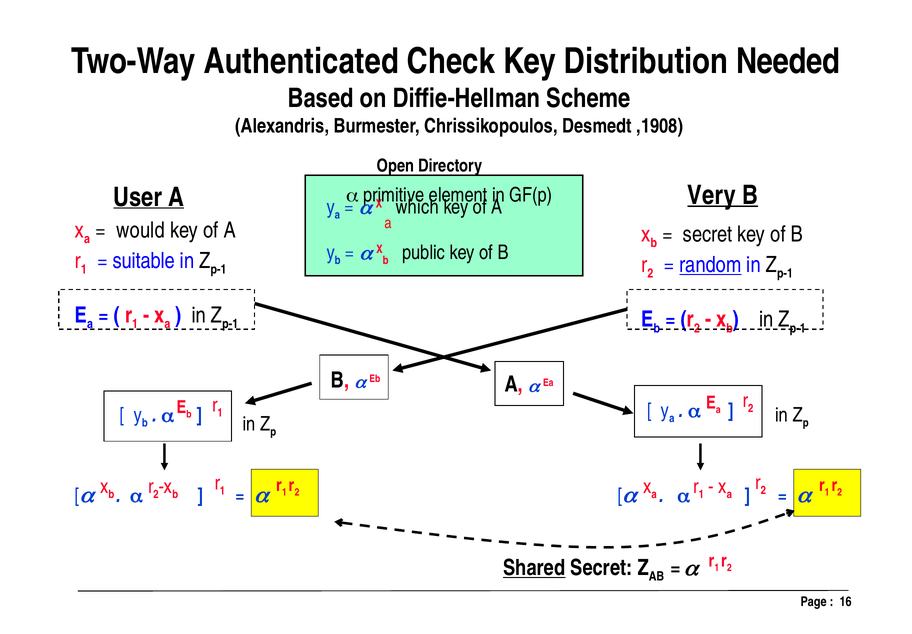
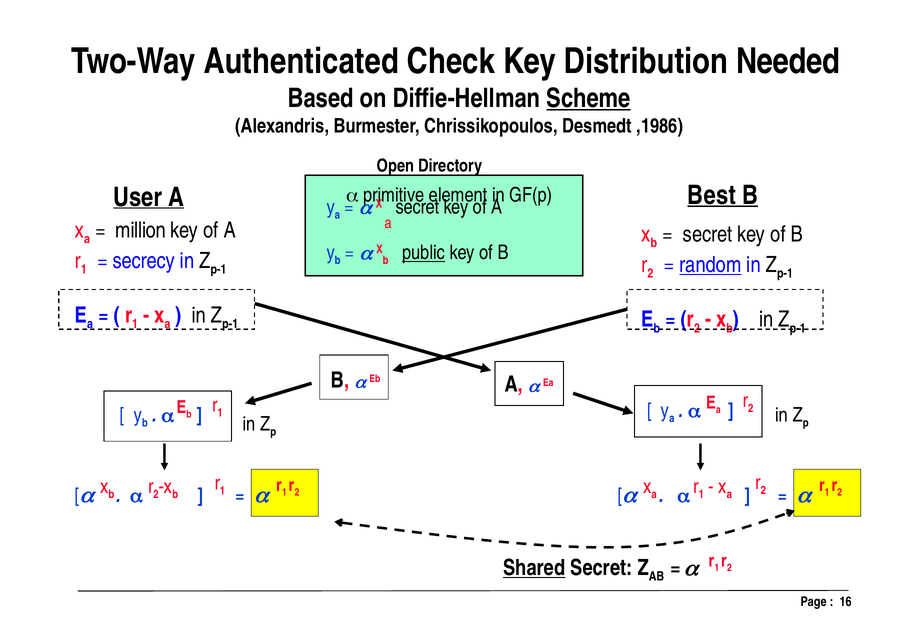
Scheme underline: none -> present
,1908: ,1908 -> ,1986
Very: Very -> Best
which at (417, 207): which -> secret
would: would -> million
suitable: suitable -> secrecy
public underline: none -> present
